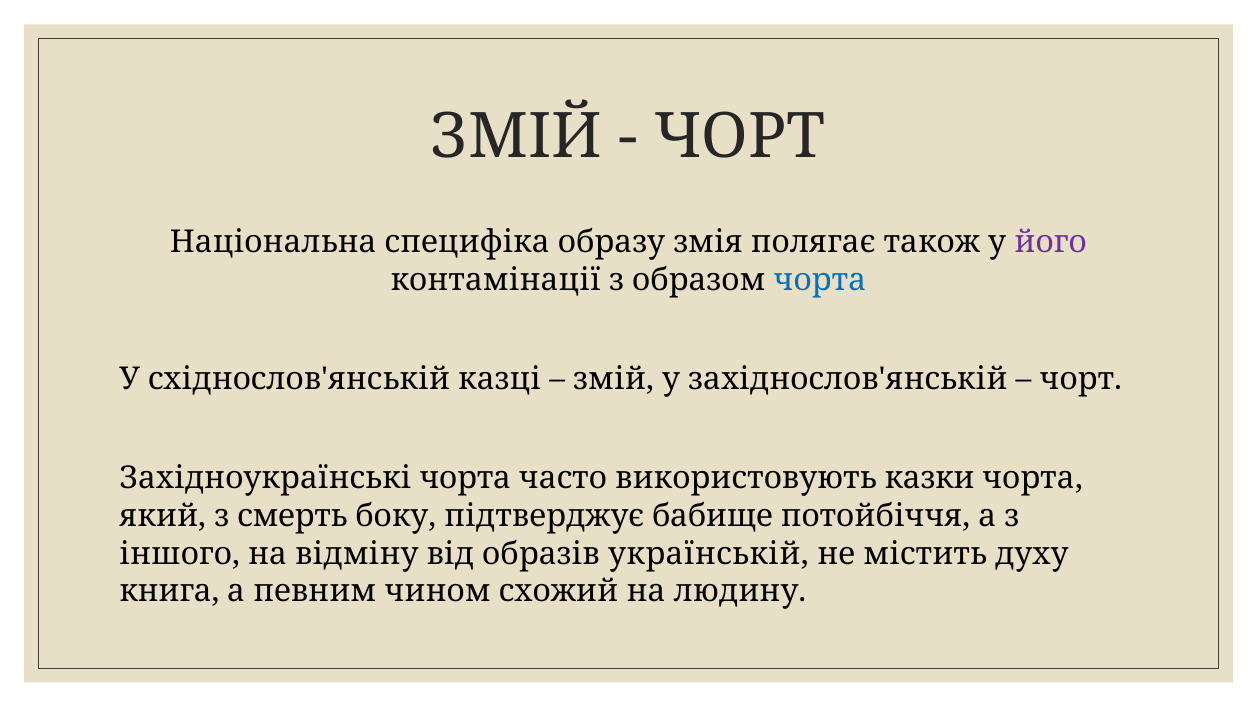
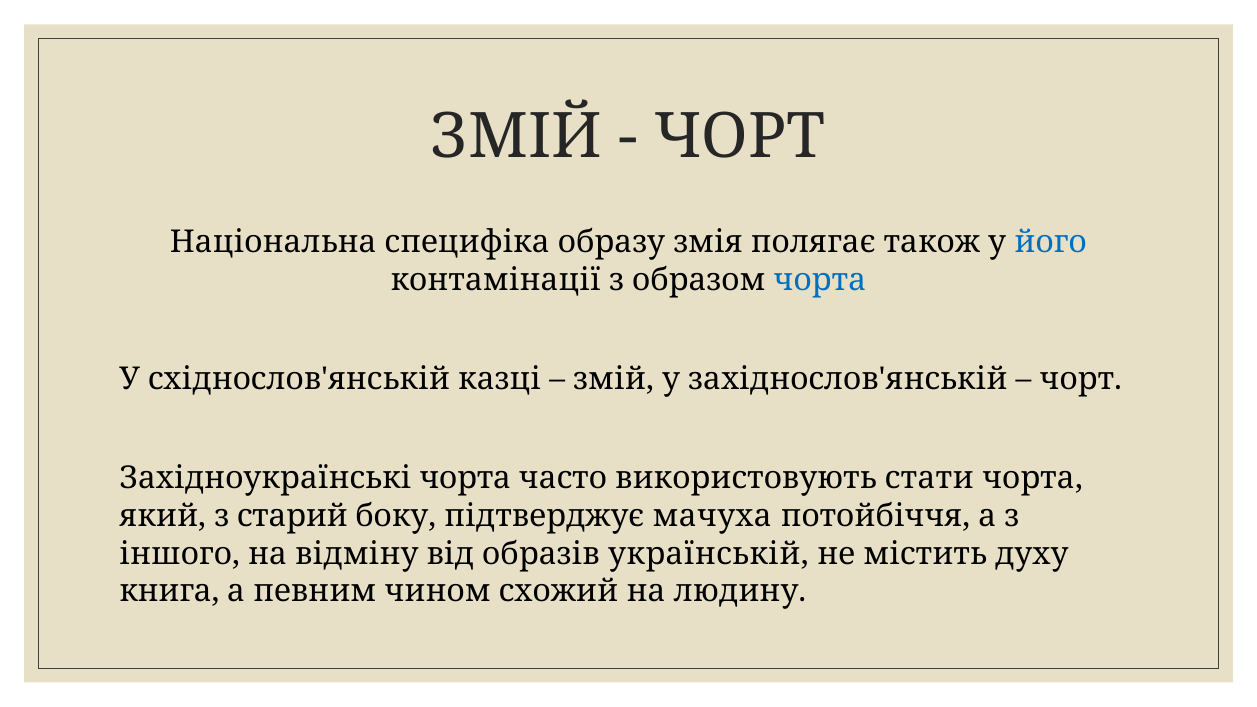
його colour: purple -> blue
казки: казки -> стати
смерть: смерть -> старий
бабище: бабище -> мачуха
